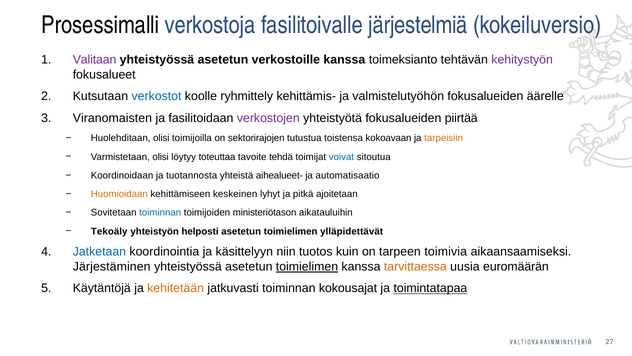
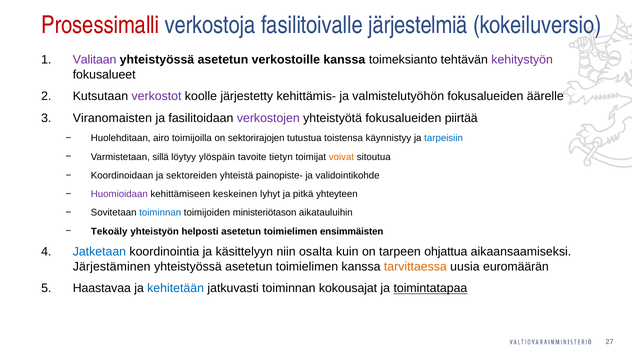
Prosessimalli colour: black -> red
verkostot colour: blue -> purple
ryhmittely: ryhmittely -> järjestetty
Huolehditaan olisi: olisi -> airo
kokoavaan: kokoavaan -> käynnistyy
tarpeisiin colour: orange -> blue
Varmistetaan olisi: olisi -> sillä
toteuttaa: toteuttaa -> ylöspäin
tehdä: tehdä -> tietyn
voivat colour: blue -> orange
tuotannosta: tuotannosta -> sektoreiden
aihealueet-: aihealueet- -> painopiste-
automatisaatio: automatisaatio -> validointikohde
Huomioidaan colour: orange -> purple
ajoitetaan: ajoitetaan -> yhteyteen
ylläpidettävät: ylläpidettävät -> ensimmäisten
tuotos: tuotos -> osalta
toimivia: toimivia -> ohjattua
toimielimen at (307, 266) underline: present -> none
Käytäntöjä: Käytäntöjä -> Haastavaa
kehitetään colour: orange -> blue
